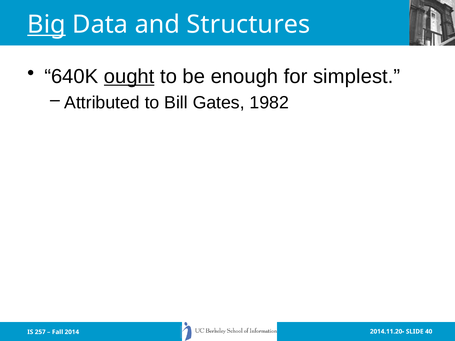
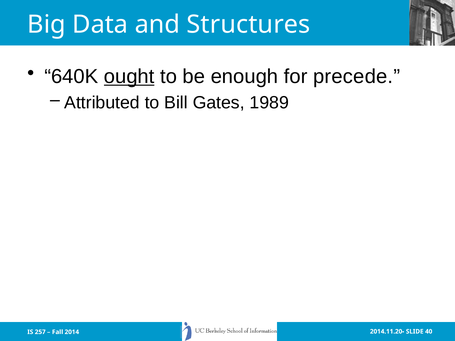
Big underline: present -> none
simplest: simplest -> precede
1982: 1982 -> 1989
